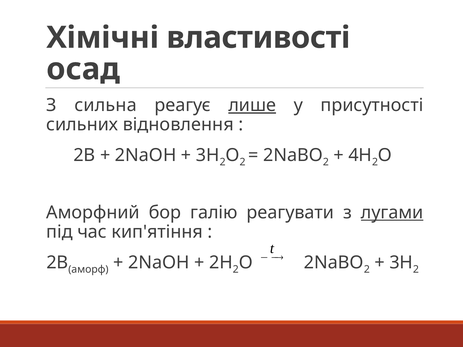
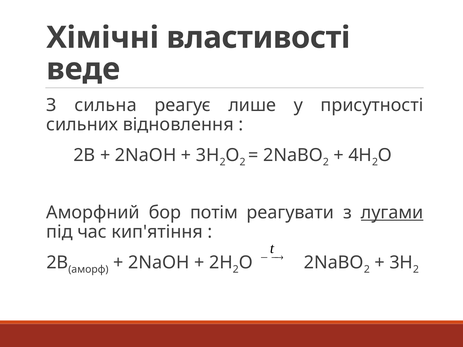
осад: осад -> веде
лише underline: present -> none
галію: галію -> потім
